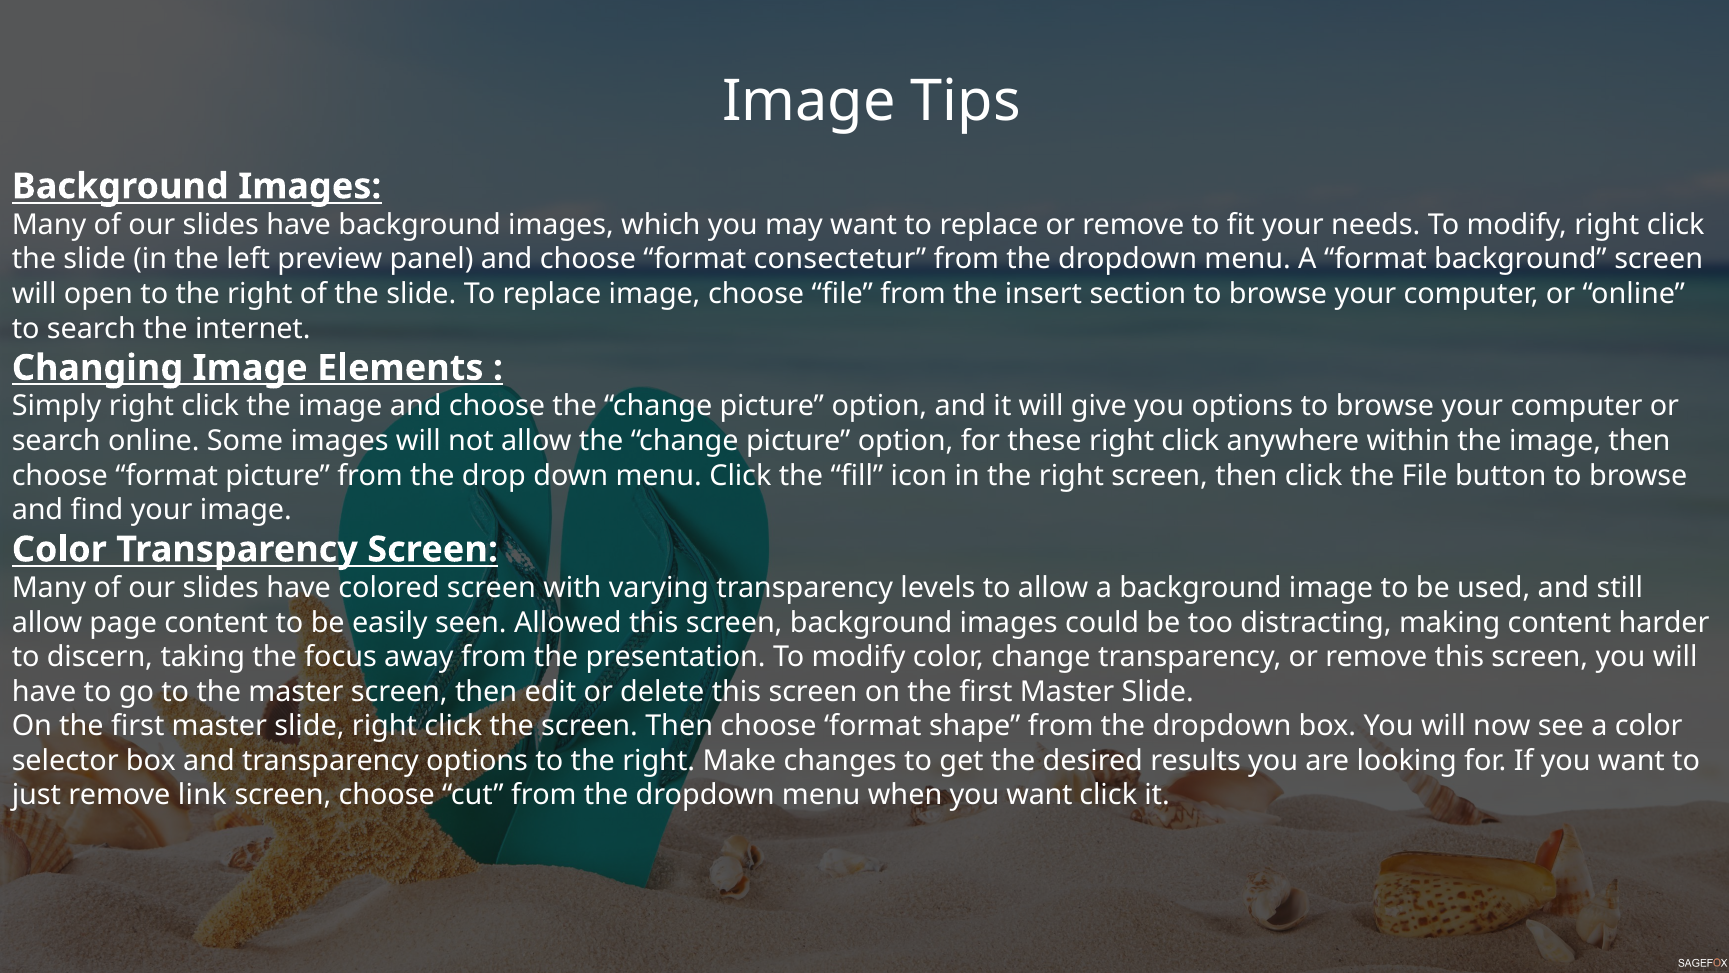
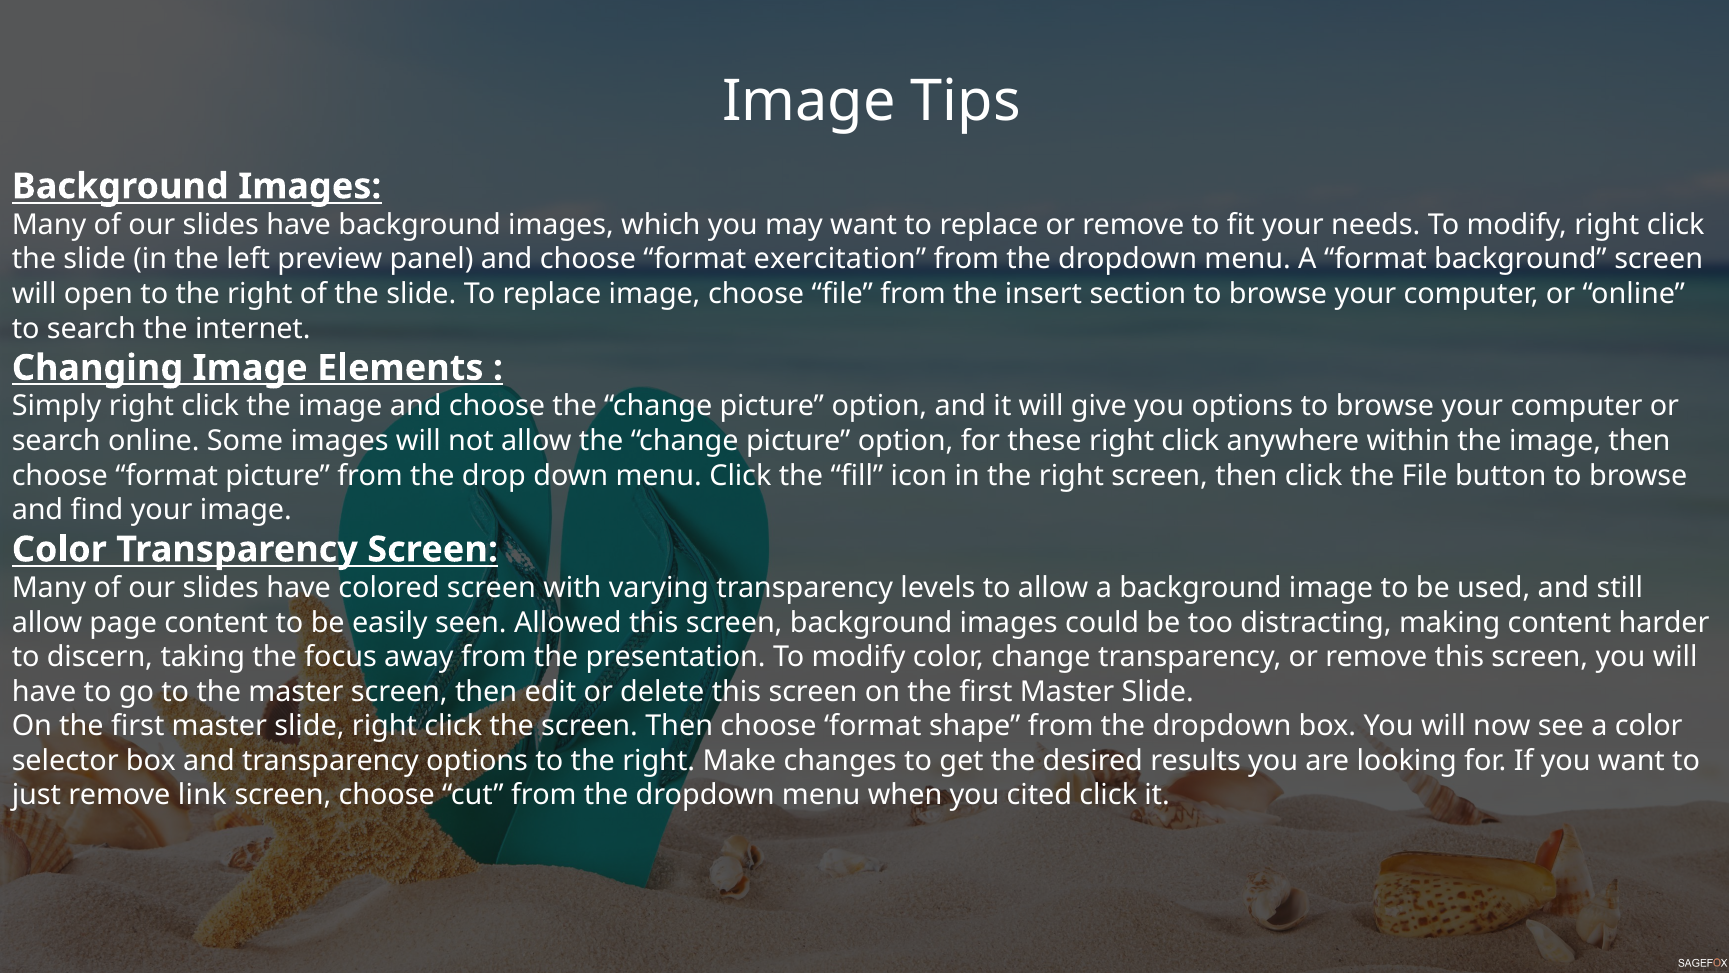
consectetur: consectetur -> exercitation
when you want: want -> cited
